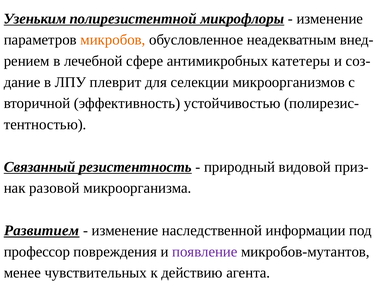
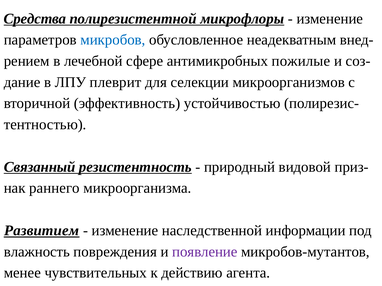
Узеньким: Узеньким -> Средства
микробов colour: orange -> blue
катетеры: катетеры -> пожилые
разовой: разовой -> раннего
профессор: профессор -> влажность
